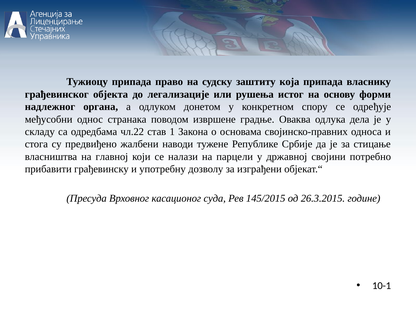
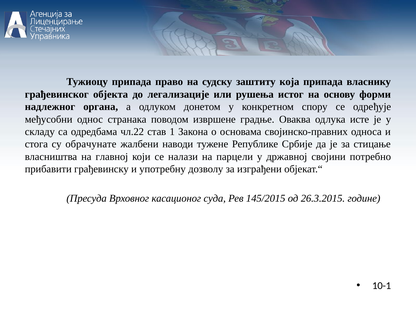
дела: дела -> исте
предвиђено: предвиђено -> обрачунате
